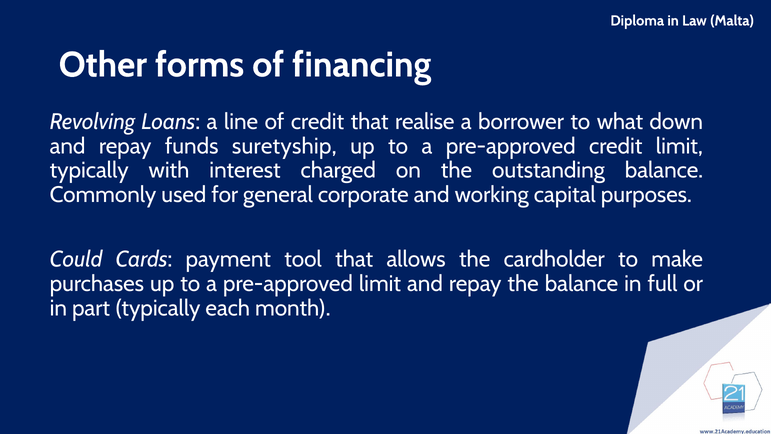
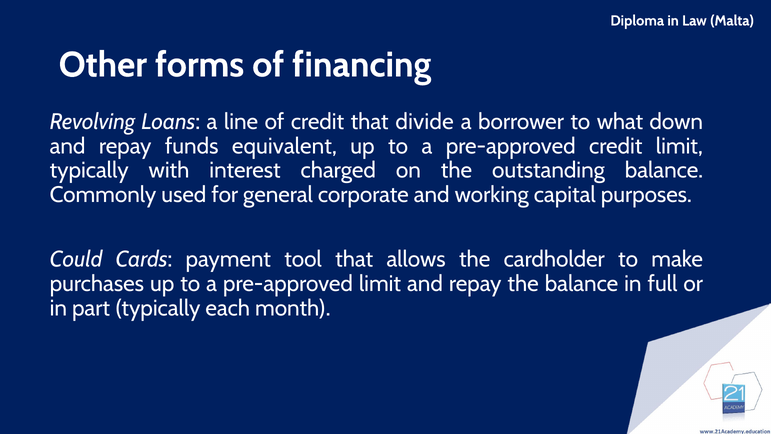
realise: realise -> divide
suretyship: suretyship -> equivalent
